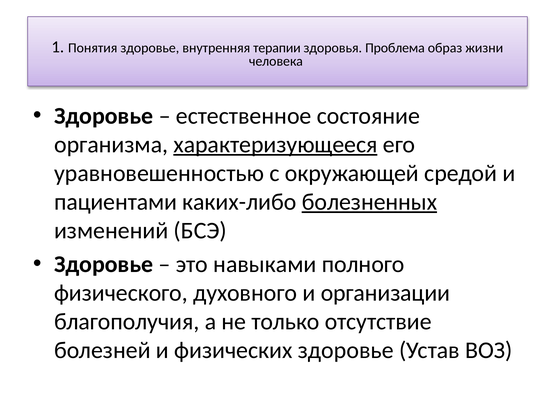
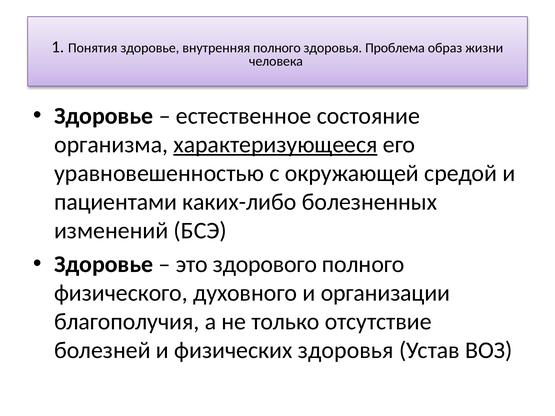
внутренняя терапии: терапии -> полного
болезненных underline: present -> none
навыками: навыками -> здорового
физических здоровье: здоровье -> здоровья
